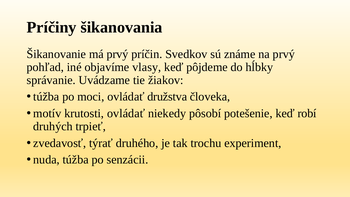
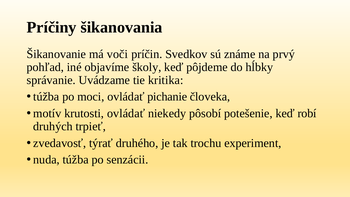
má prvý: prvý -> voči
vlasy: vlasy -> školy
žiakov: žiakov -> kritika
družstva: družstva -> pichanie
